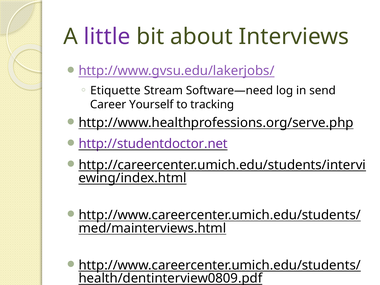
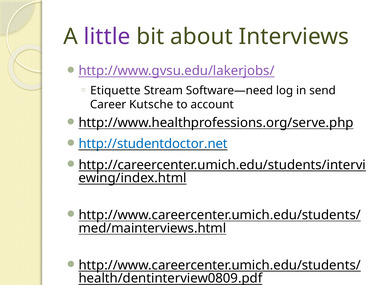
Yourself: Yourself -> Kutsche
tracking: tracking -> account
http://studentdoctor.net colour: purple -> blue
